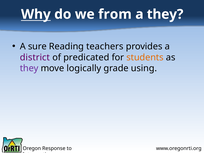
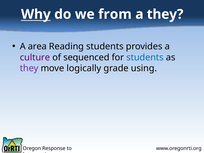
sure: sure -> area
Reading teachers: teachers -> students
district: district -> culture
predicated: predicated -> sequenced
students at (145, 57) colour: orange -> blue
